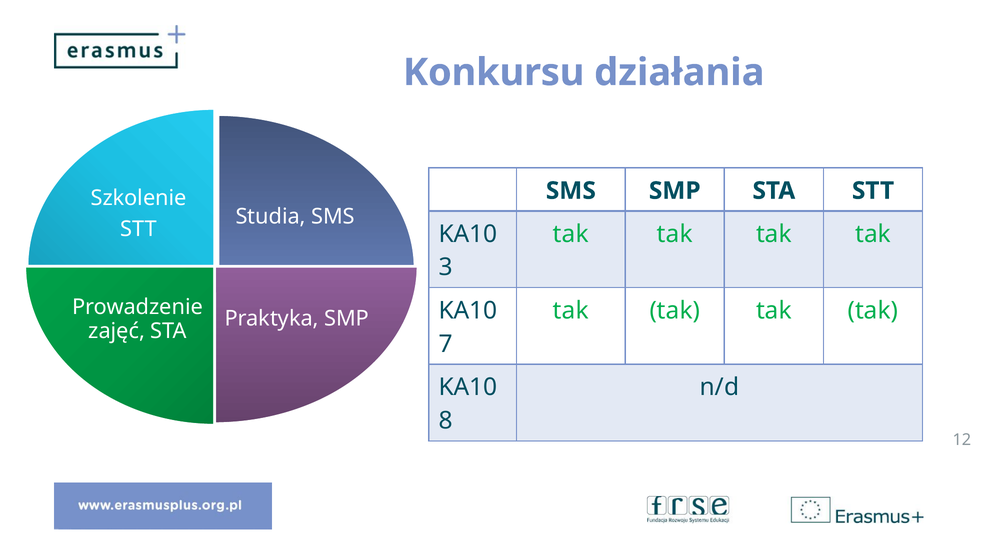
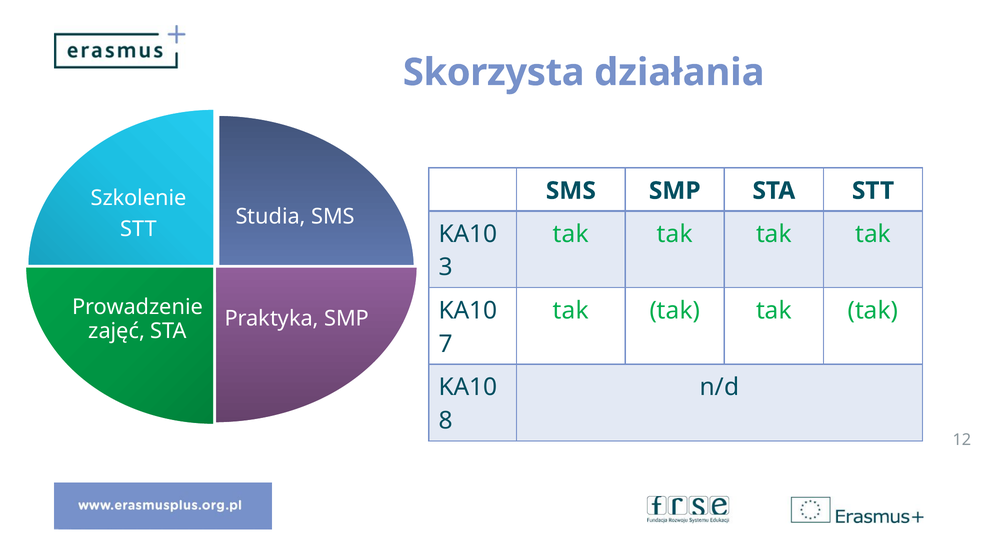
Konkursu: Konkursu -> Skorzysta
